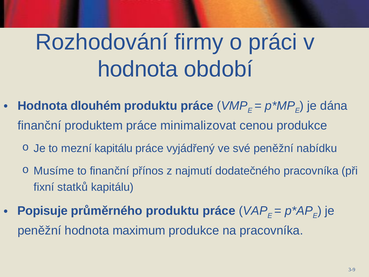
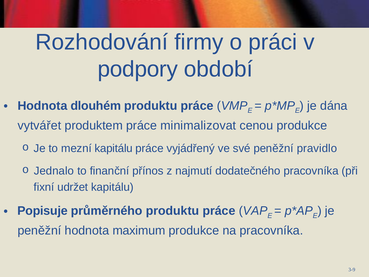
hodnota at (138, 69): hodnota -> podpory
finanční at (39, 125): finanční -> vytvářet
nabídku: nabídku -> pravidlo
Musíme: Musíme -> Jednalo
statků: statků -> udržet
